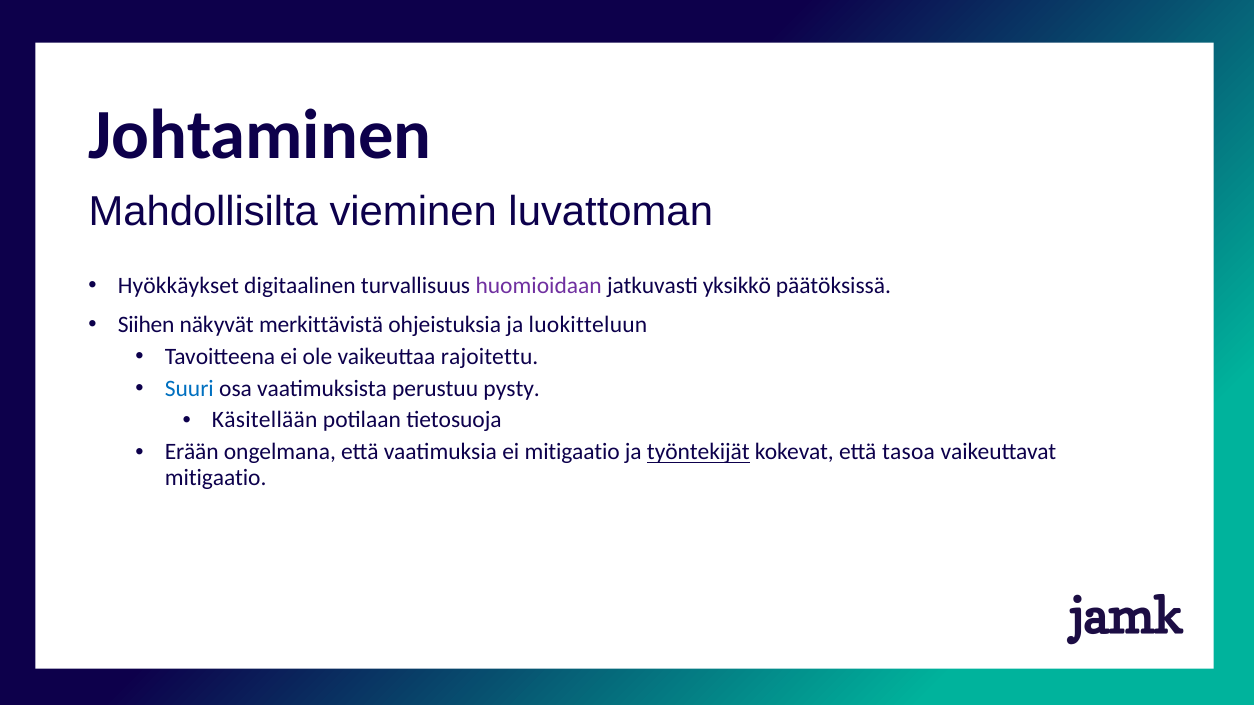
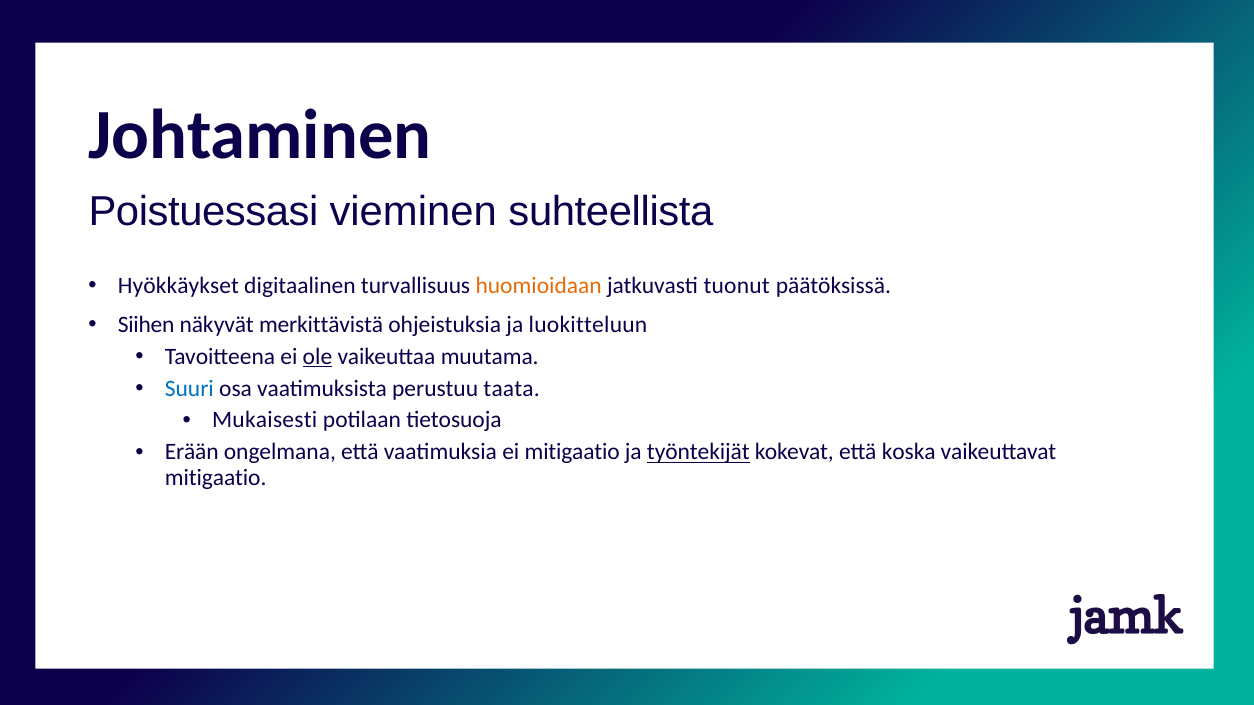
Mahdollisilta: Mahdollisilta -> Poistuessasi
luvattoman: luvattoman -> suhteellista
huomioidaan colour: purple -> orange
yksikkö: yksikkö -> tuonut
ole underline: none -> present
rajoitettu: rajoitettu -> muutama
pysty: pysty -> taata
Käsitellään: Käsitellään -> Mukaisesti
tasoa: tasoa -> koska
